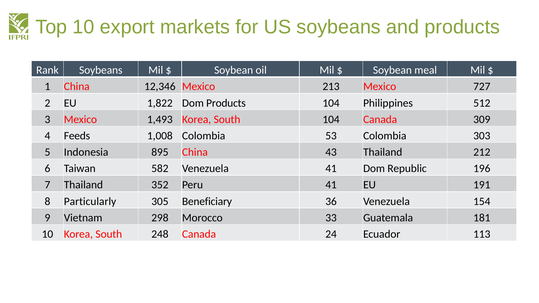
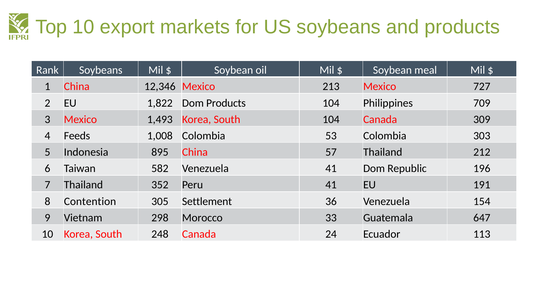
512: 512 -> 709
43: 43 -> 57
Particularly: Particularly -> Contention
Beneficiary: Beneficiary -> Settlement
181: 181 -> 647
